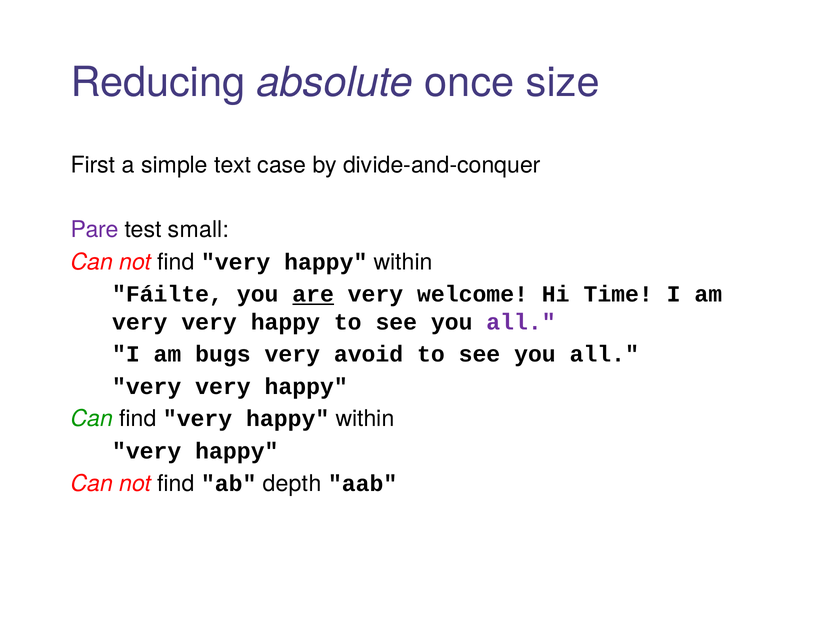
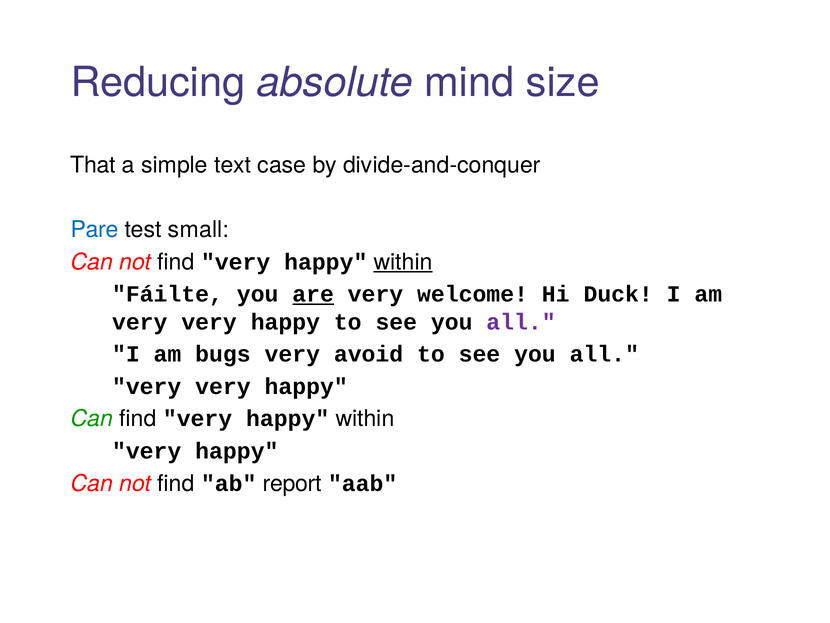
once: once -> mind
First: First -> That
Pare colour: purple -> blue
within at (403, 262) underline: none -> present
Time: Time -> Duck
depth: depth -> report
